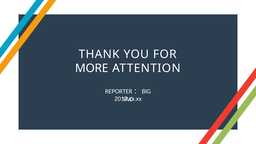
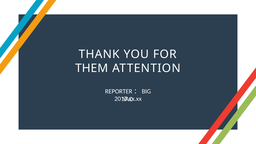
MORE: MORE -> THEM
